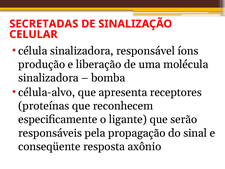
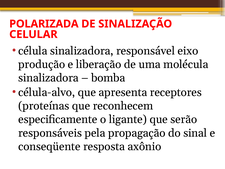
SECRETADAS: SECRETADAS -> POLARIZADA
íons: íons -> eixo
